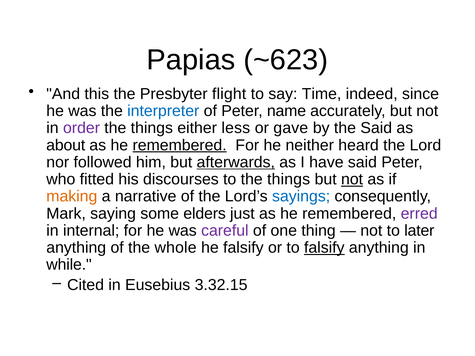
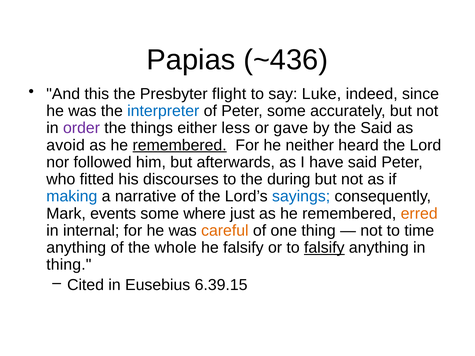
~623: ~623 -> ~436
Time: Time -> Luke
Peter name: name -> some
about: about -> avoid
afterwards underline: present -> none
to the things: things -> during
not at (352, 179) underline: present -> none
making colour: orange -> blue
saying: saying -> events
elders: elders -> where
erred colour: purple -> orange
careful colour: purple -> orange
later: later -> time
while at (69, 265): while -> thing
3.32.15: 3.32.15 -> 6.39.15
